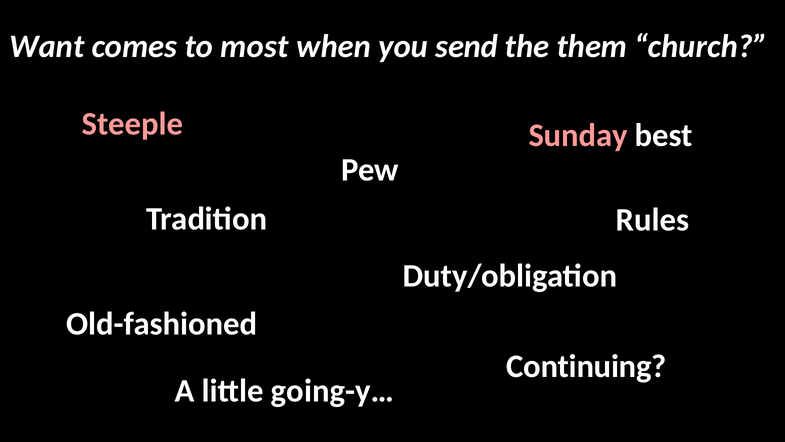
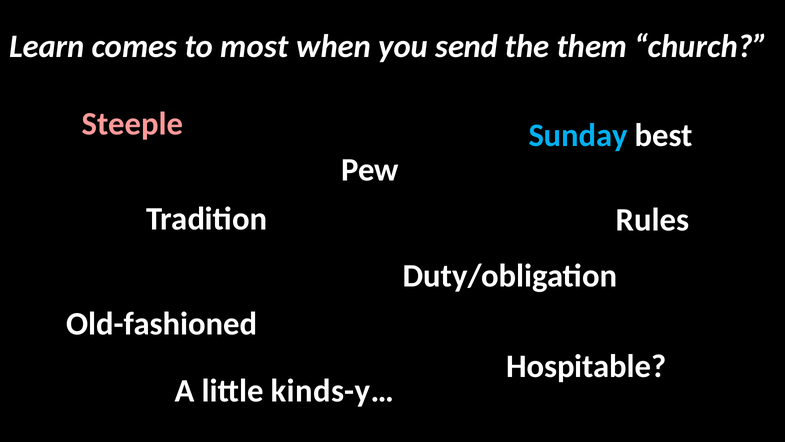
Want: Want -> Learn
Sunday colour: pink -> light blue
Continuing: Continuing -> Hospitable
going-y…: going-y… -> kinds-y…
